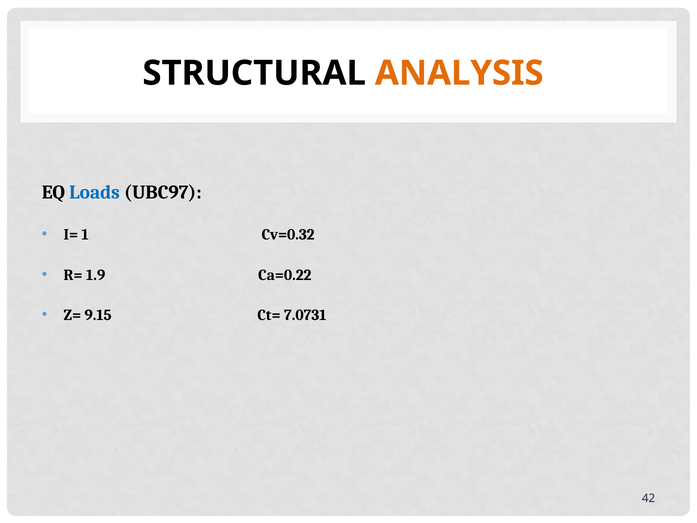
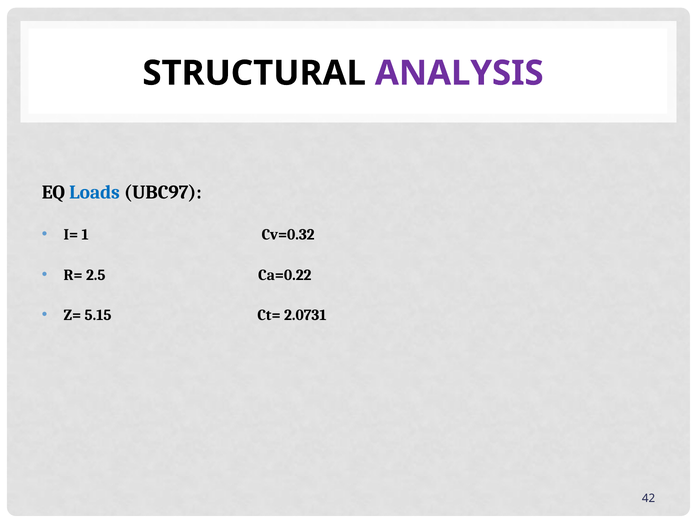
ANALYSIS colour: orange -> purple
1.9: 1.9 -> 2.5
9.15: 9.15 -> 5.15
7.0731: 7.0731 -> 2.0731
